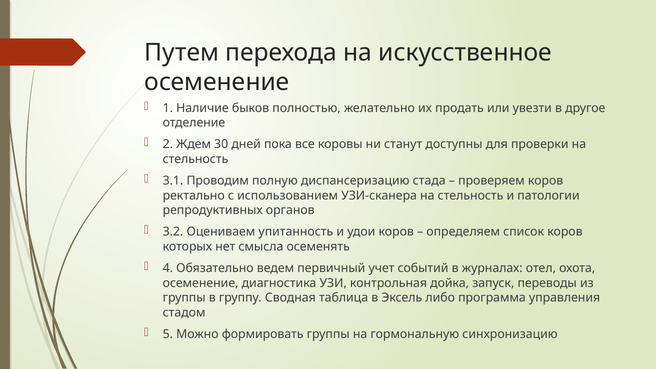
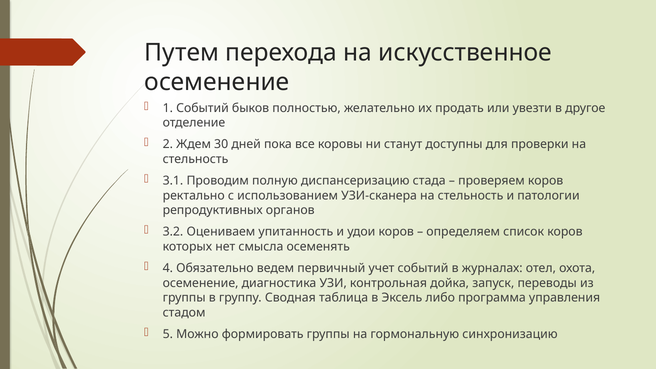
1 Наличие: Наличие -> Событий
